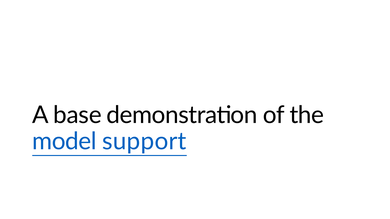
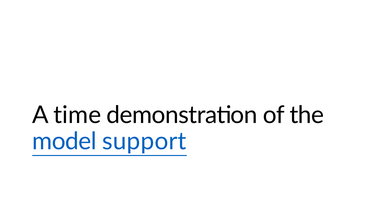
base: base -> time
